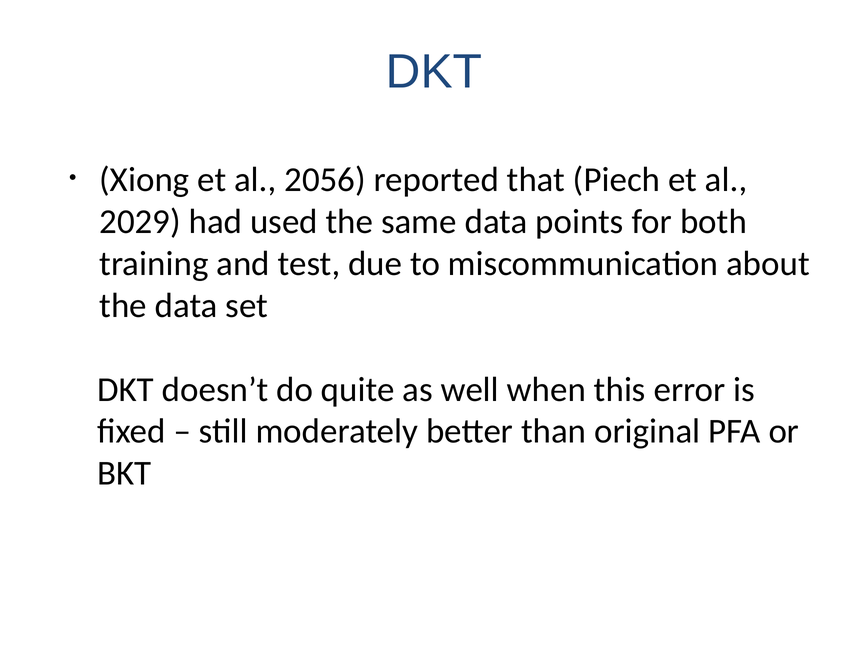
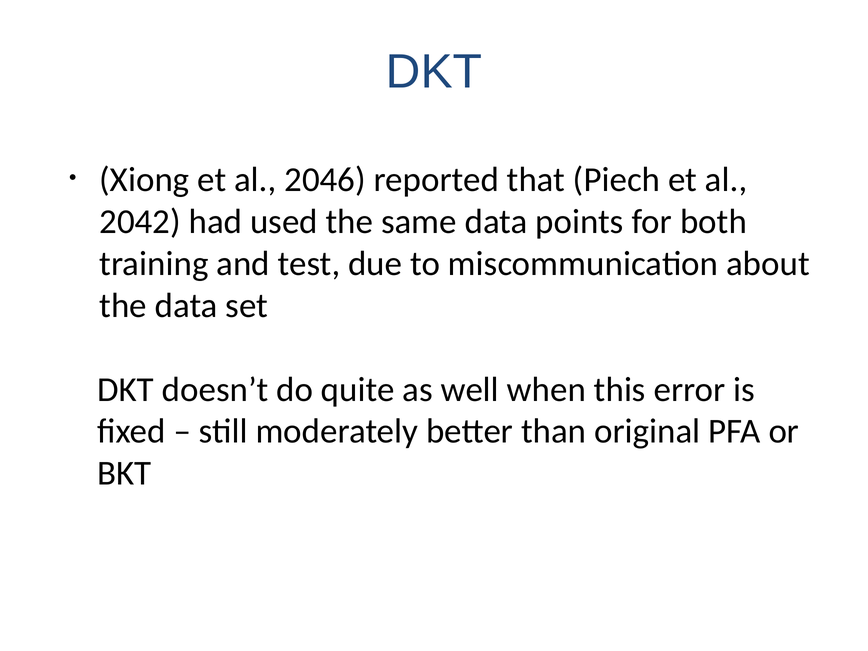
2056: 2056 -> 2046
2029: 2029 -> 2042
